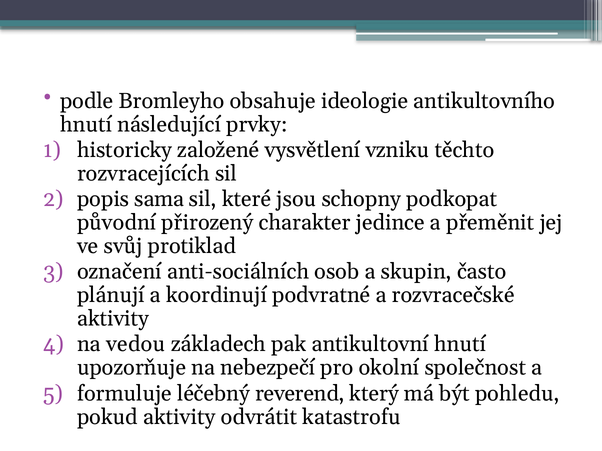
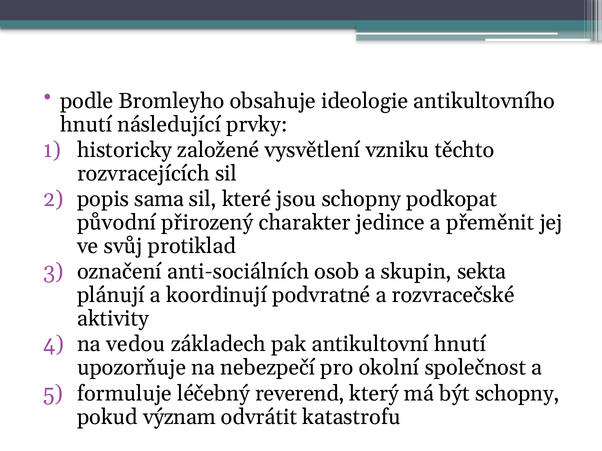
často: často -> sekta
být pohledu: pohledu -> schopny
pokud aktivity: aktivity -> význam
